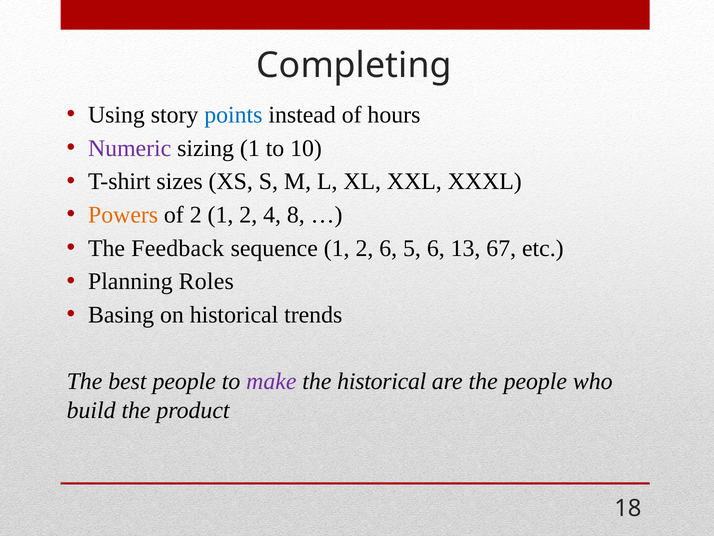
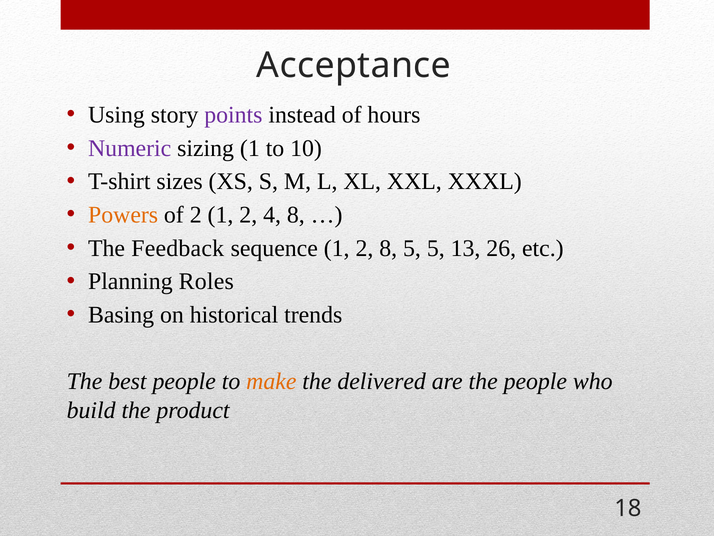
Completing: Completing -> Acceptance
points colour: blue -> purple
2 6: 6 -> 8
5 6: 6 -> 5
67: 67 -> 26
make colour: purple -> orange
the historical: historical -> delivered
